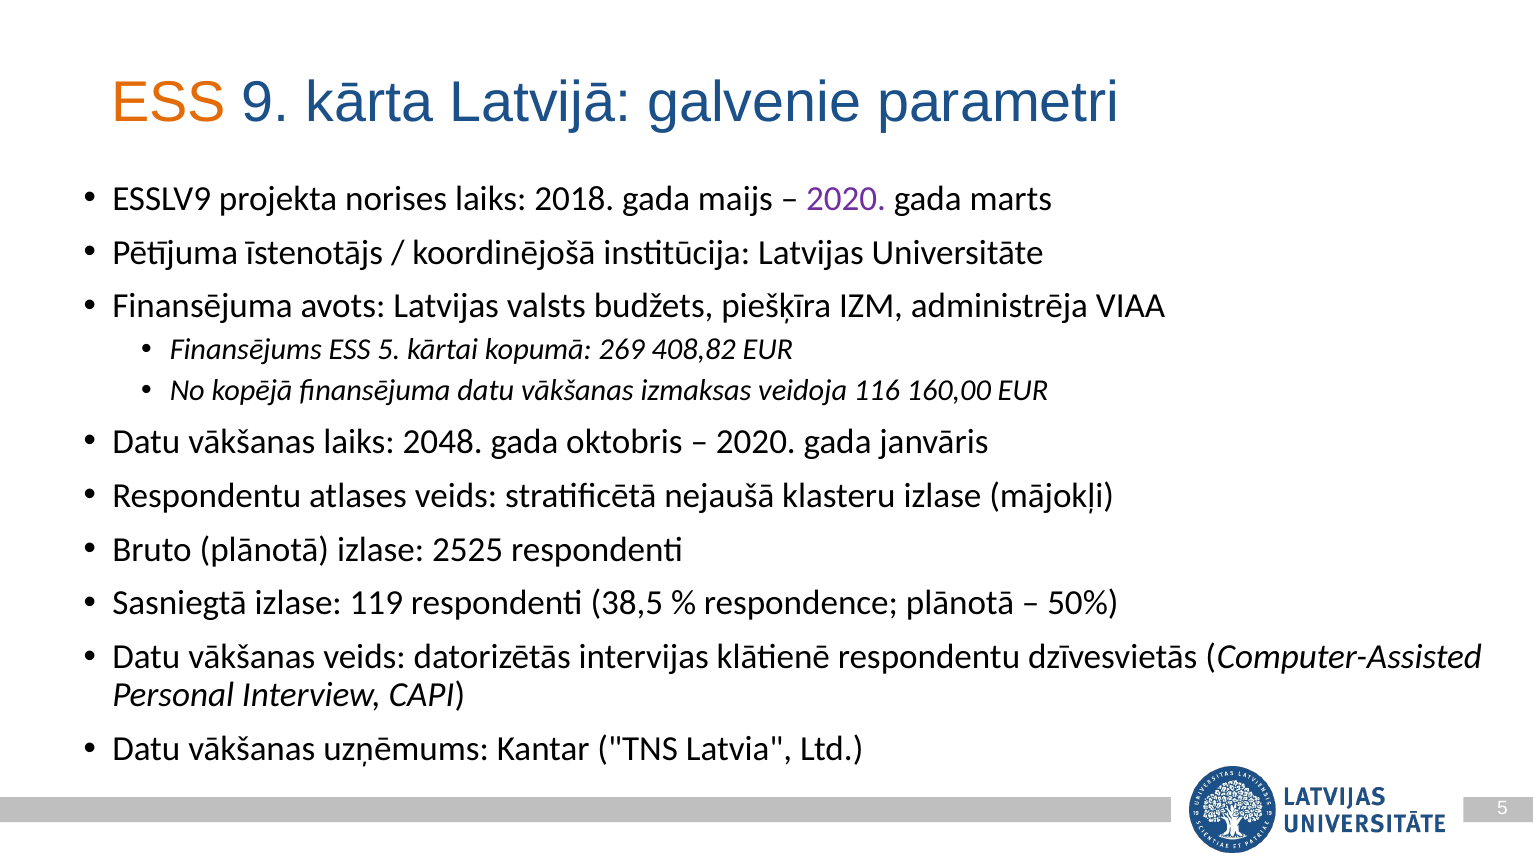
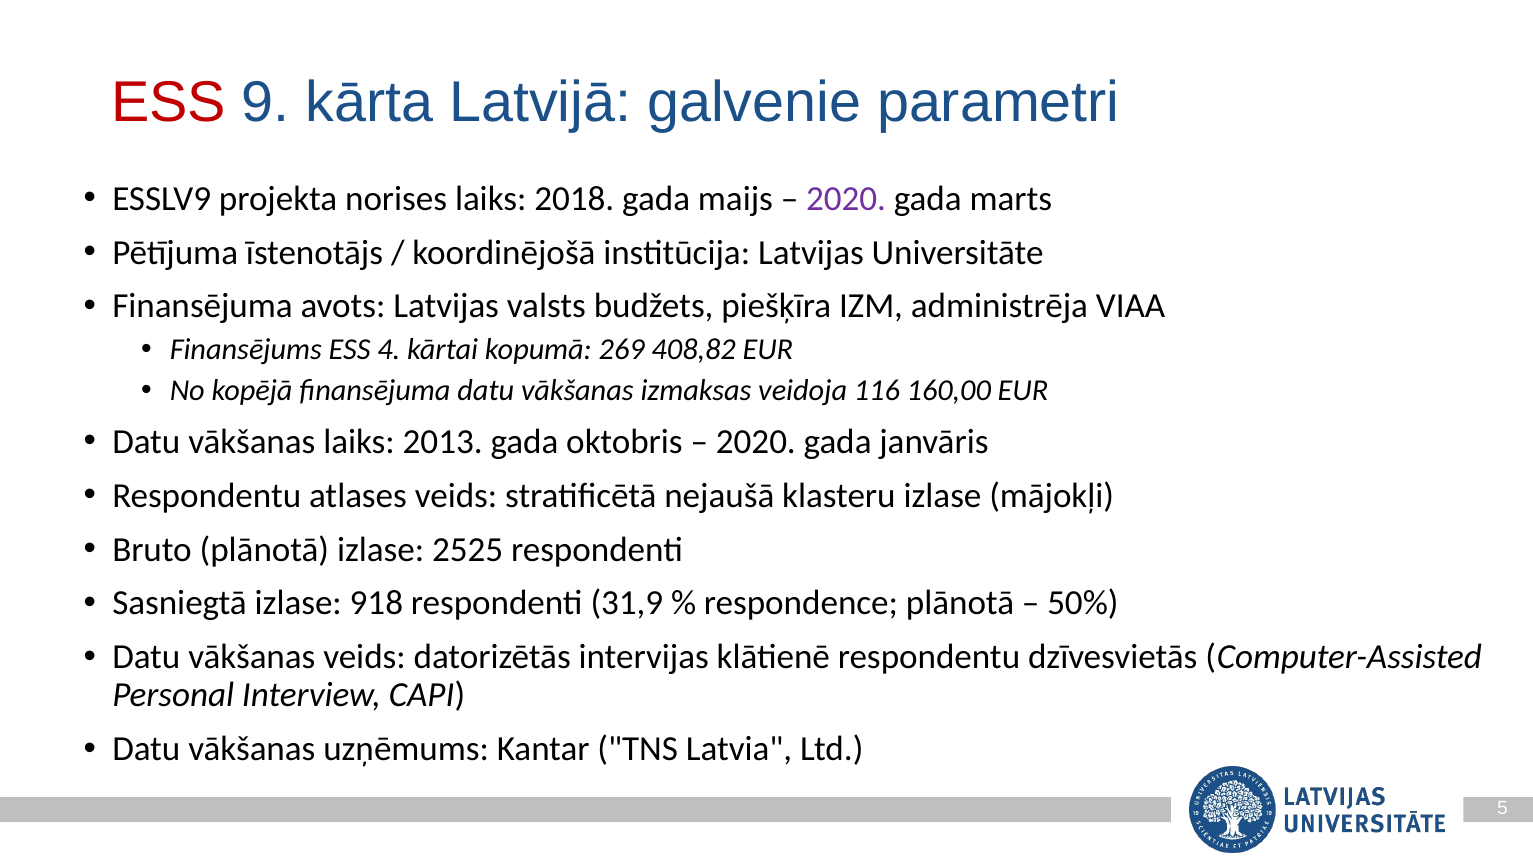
ESS at (169, 102) colour: orange -> red
ESS 5: 5 -> 4
2048: 2048 -> 2013
119: 119 -> 918
38,5: 38,5 -> 31,9
